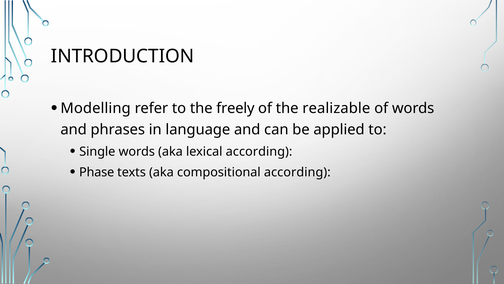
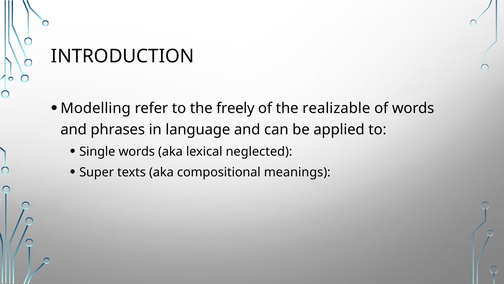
lexical according: according -> neglected
Phase: Phase -> Super
compositional according: according -> meanings
